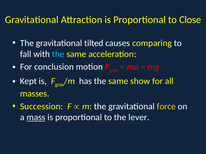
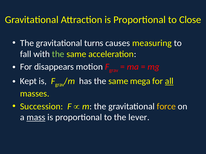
tilted: tilted -> turns
comparing: comparing -> measuring
the at (58, 54) colour: light blue -> light green
conclusion: conclusion -> disappears
show: show -> mega
all underline: none -> present
